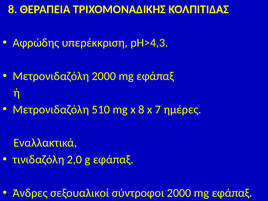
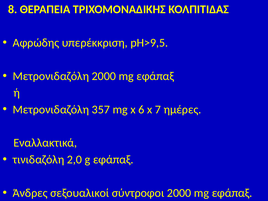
pH>4,3: pH>4,3 -> pH>9,5
510: 510 -> 357
x 8: 8 -> 6
